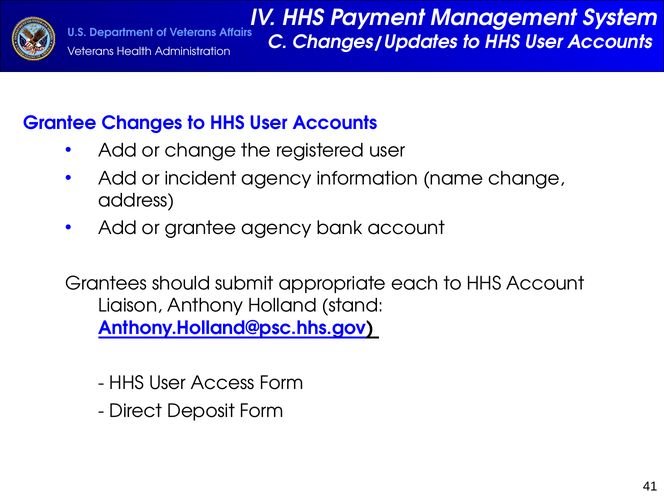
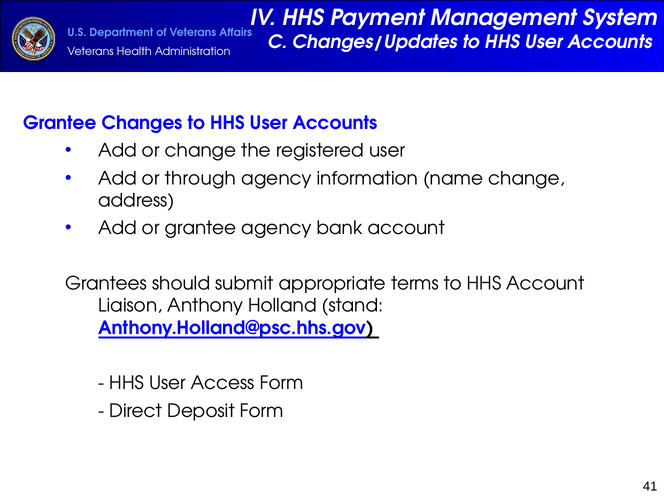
incident: incident -> through
each: each -> terms
